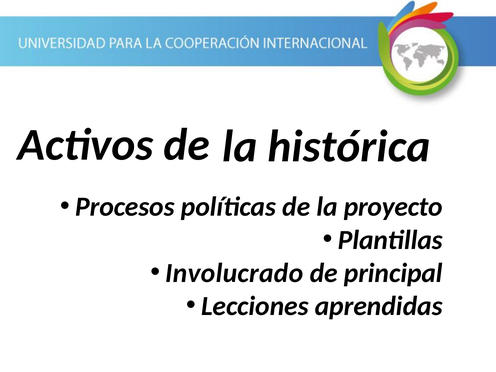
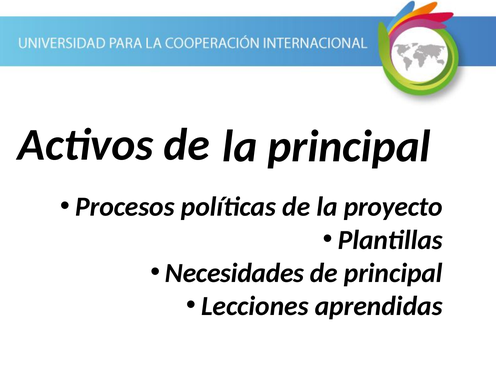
la histórica: histórica -> principal
Involucrado: Involucrado -> Necesidades
